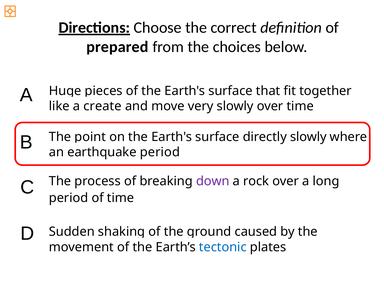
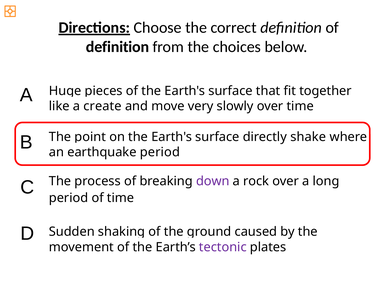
prepared at (117, 47): prepared -> definition
directly slowly: slowly -> shake
tectonic colour: blue -> purple
